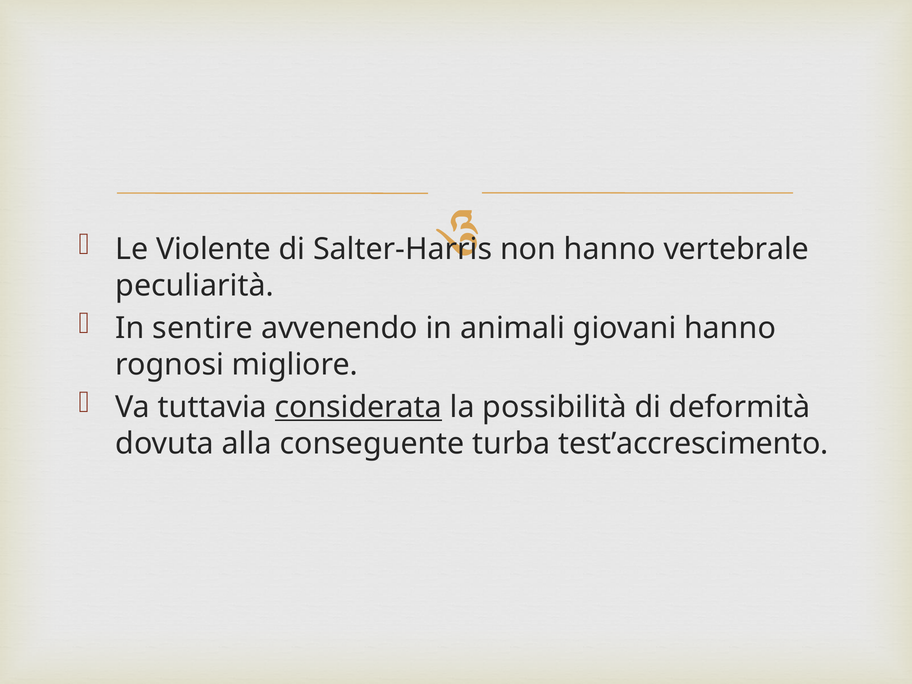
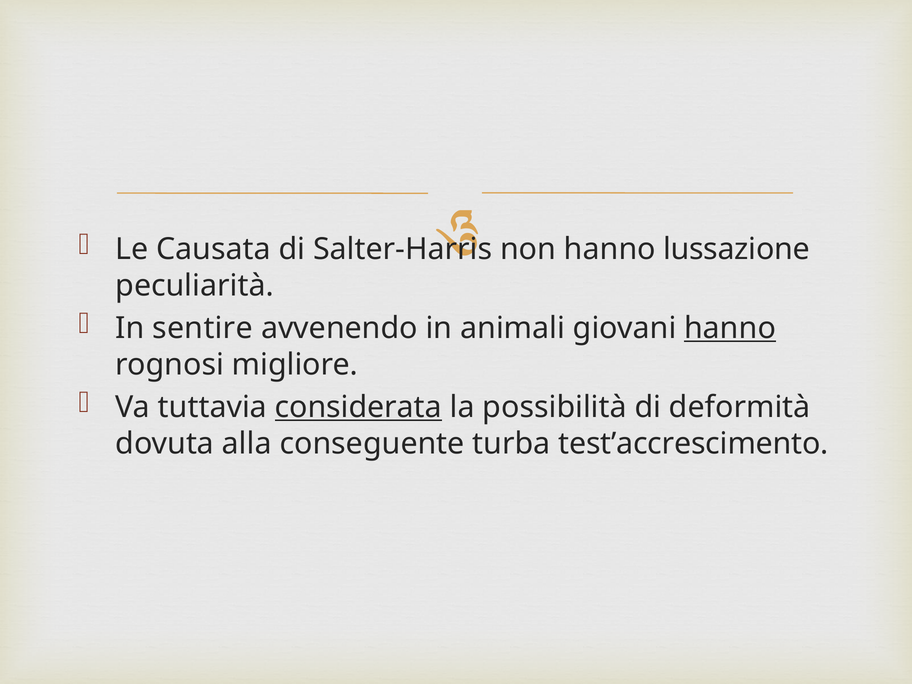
Violente: Violente -> Causata
vertebrale: vertebrale -> lussazione
hanno at (730, 328) underline: none -> present
